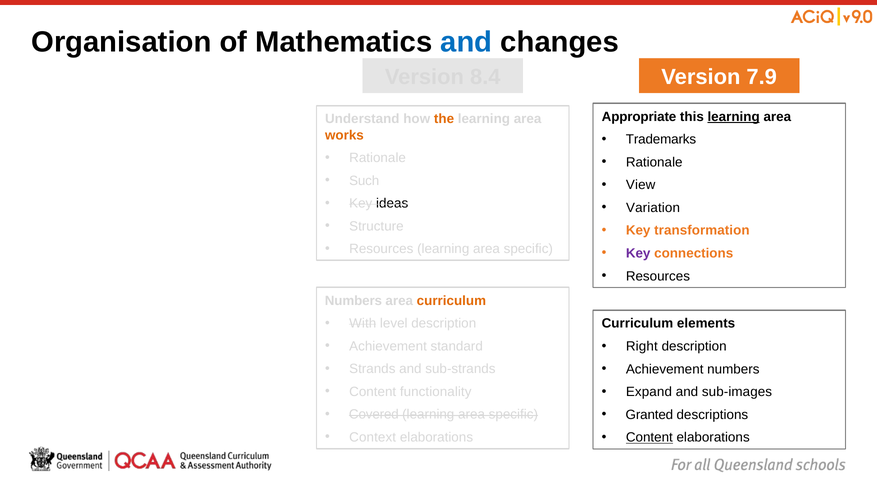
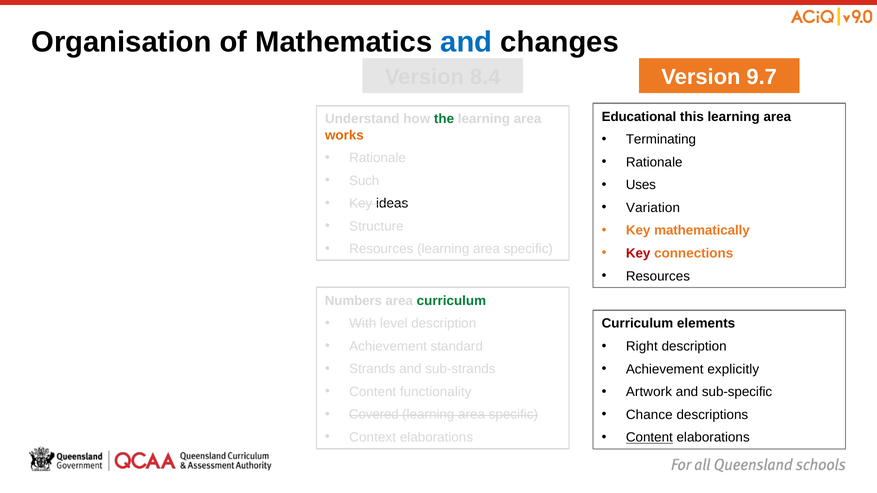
7.9: 7.9 -> 9.7
Appropriate: Appropriate -> Educational
learning at (734, 117) underline: present -> none
the colour: orange -> green
Trademarks: Trademarks -> Terminating
View: View -> Uses
transformation: transformation -> mathematically
Key at (638, 254) colour: purple -> red
curriculum at (451, 301) colour: orange -> green
Achievement numbers: numbers -> explicitly
Expand: Expand -> Artwork
sub-images: sub-images -> sub-specific
Granted: Granted -> Chance
